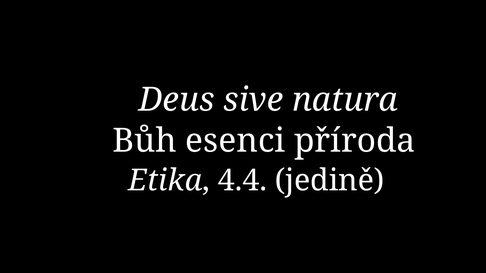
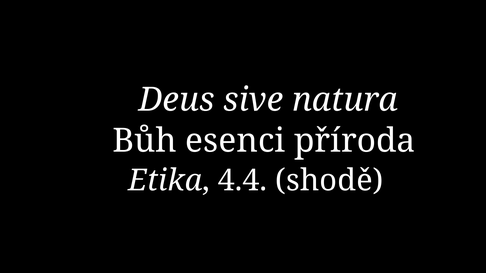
jedině: jedině -> shodě
